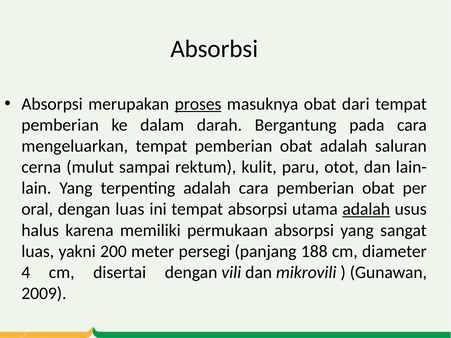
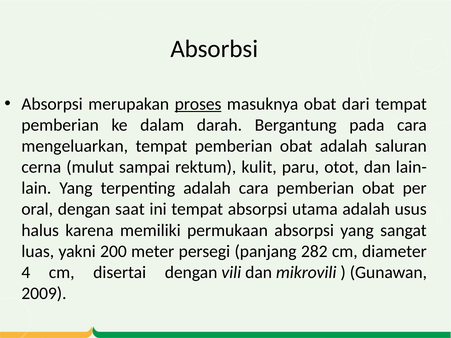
dengan luas: luas -> saat
adalah at (366, 209) underline: present -> none
188: 188 -> 282
